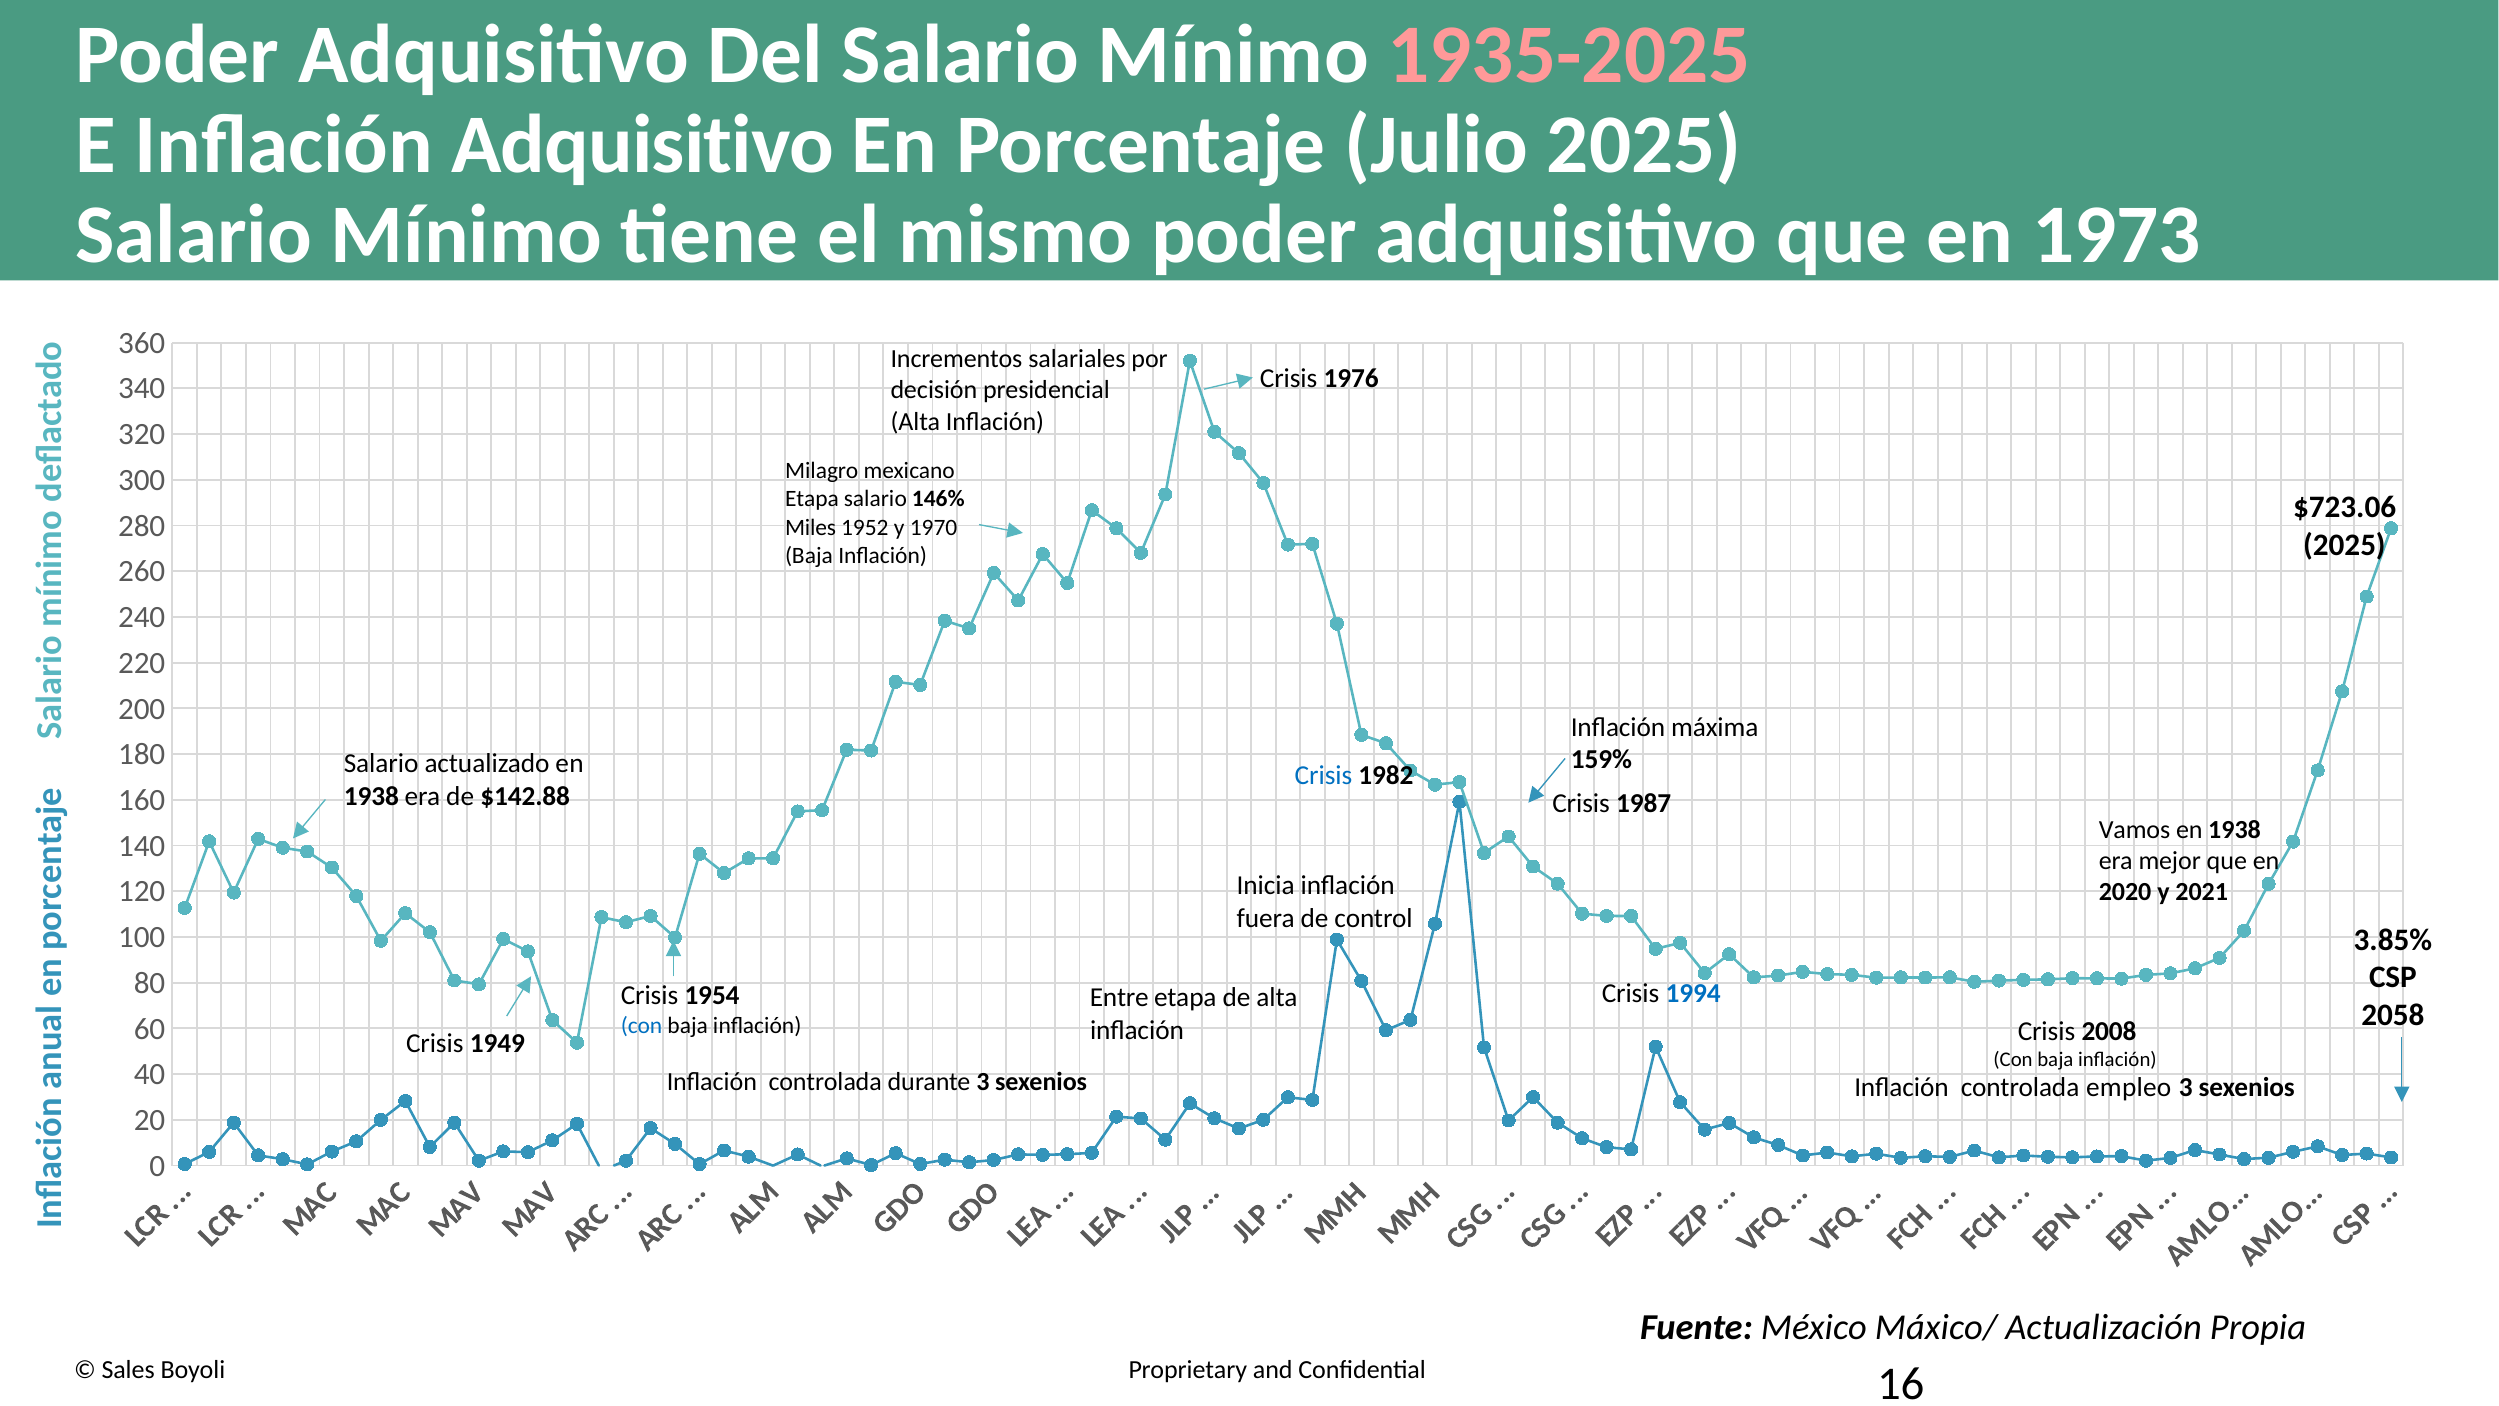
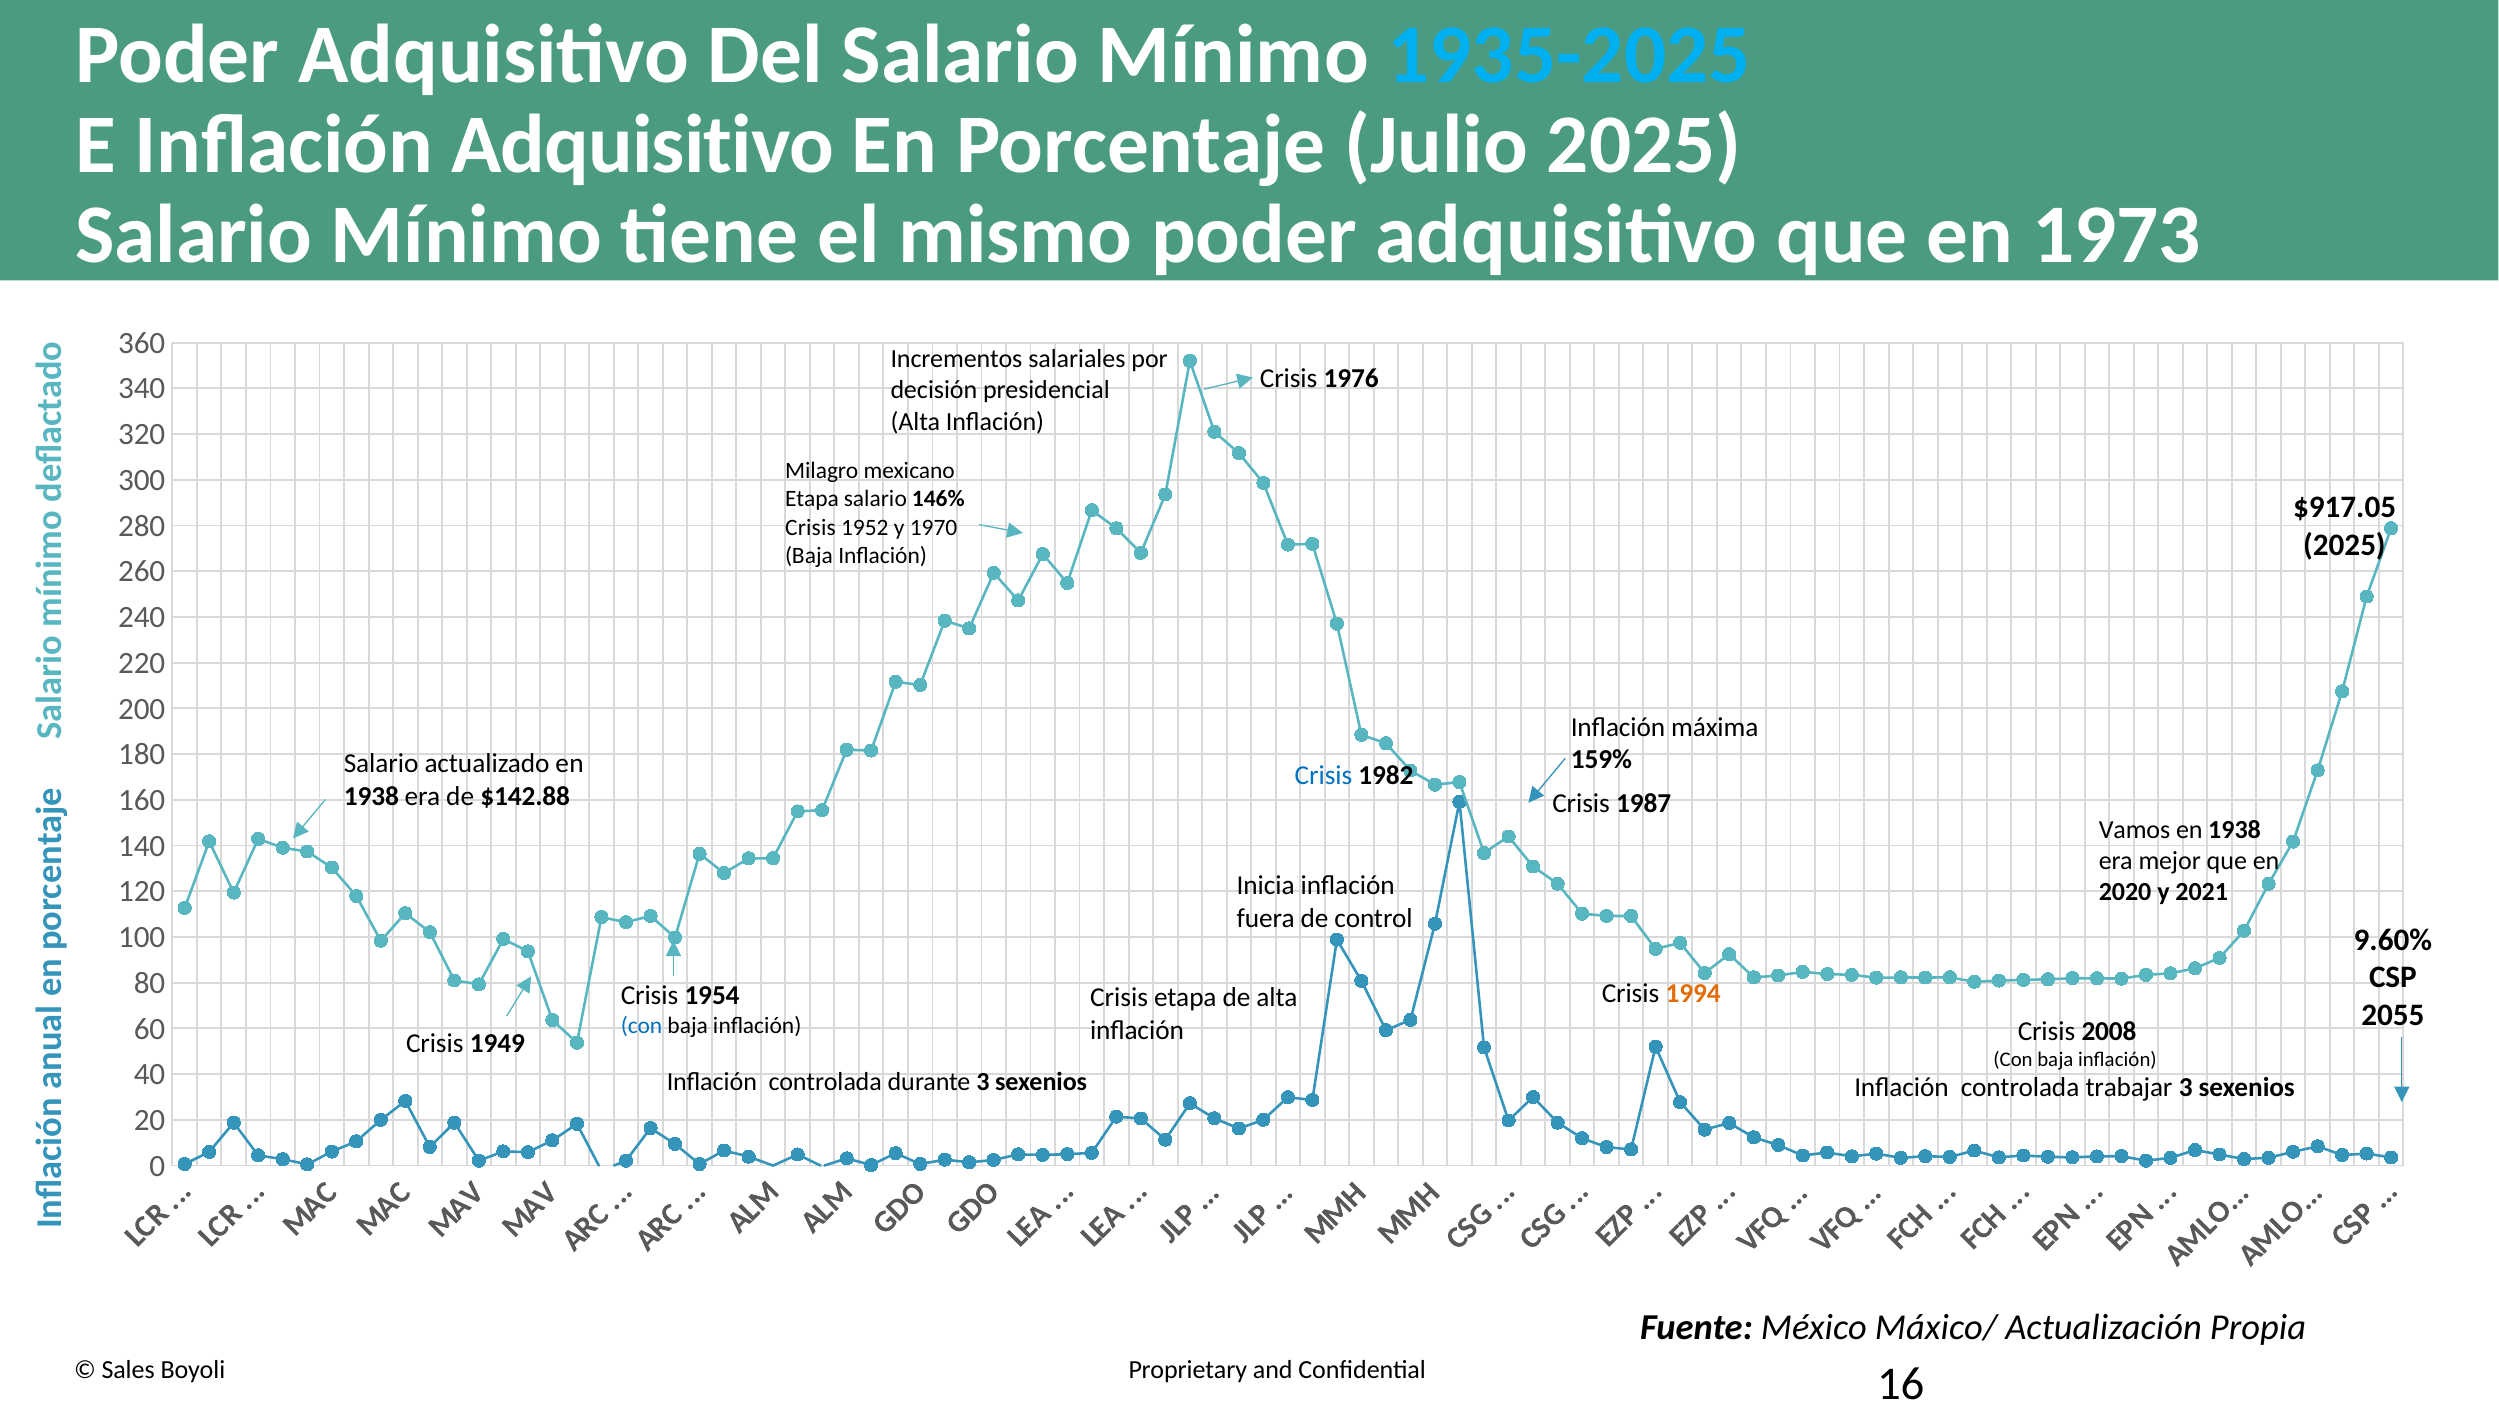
1935-2025 colour: pink -> light blue
$723.06: $723.06 -> $917.05
Miles at (811, 527): Miles -> Crisis
3.85%: 3.85% -> 9.60%
1994 colour: blue -> orange
Entre at (1119, 997): Entre -> Crisis
2058: 2058 -> 2055
empleo: empleo -> trabajar
